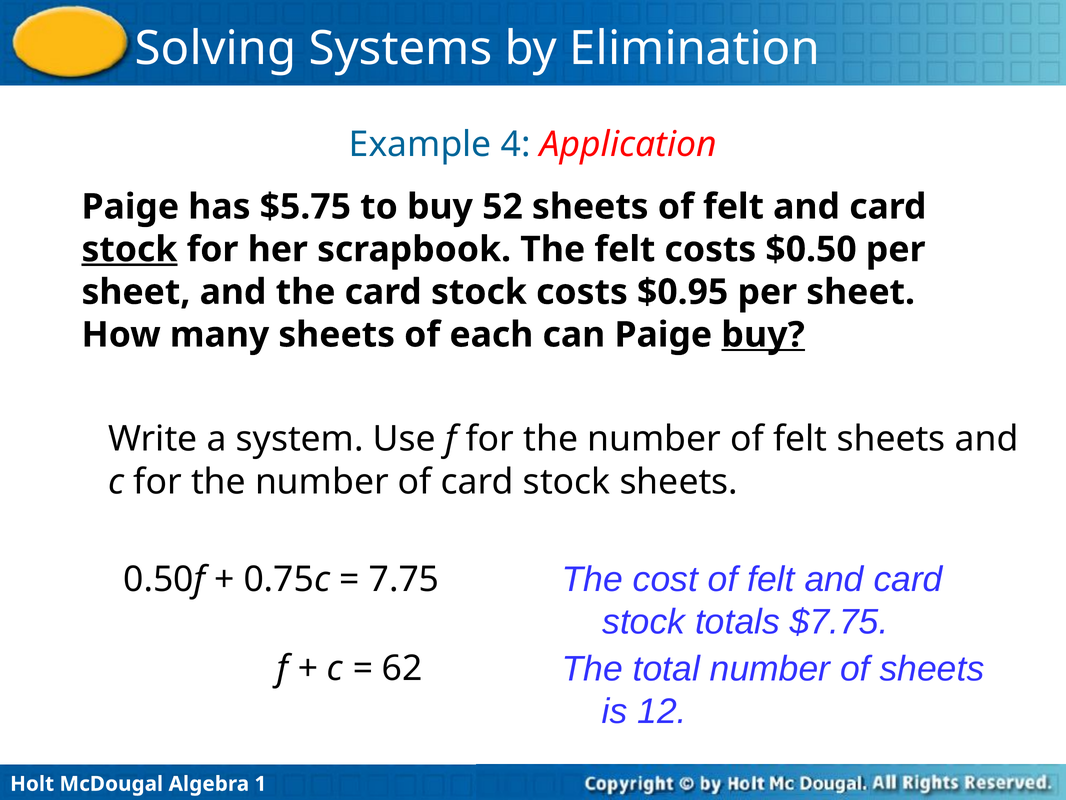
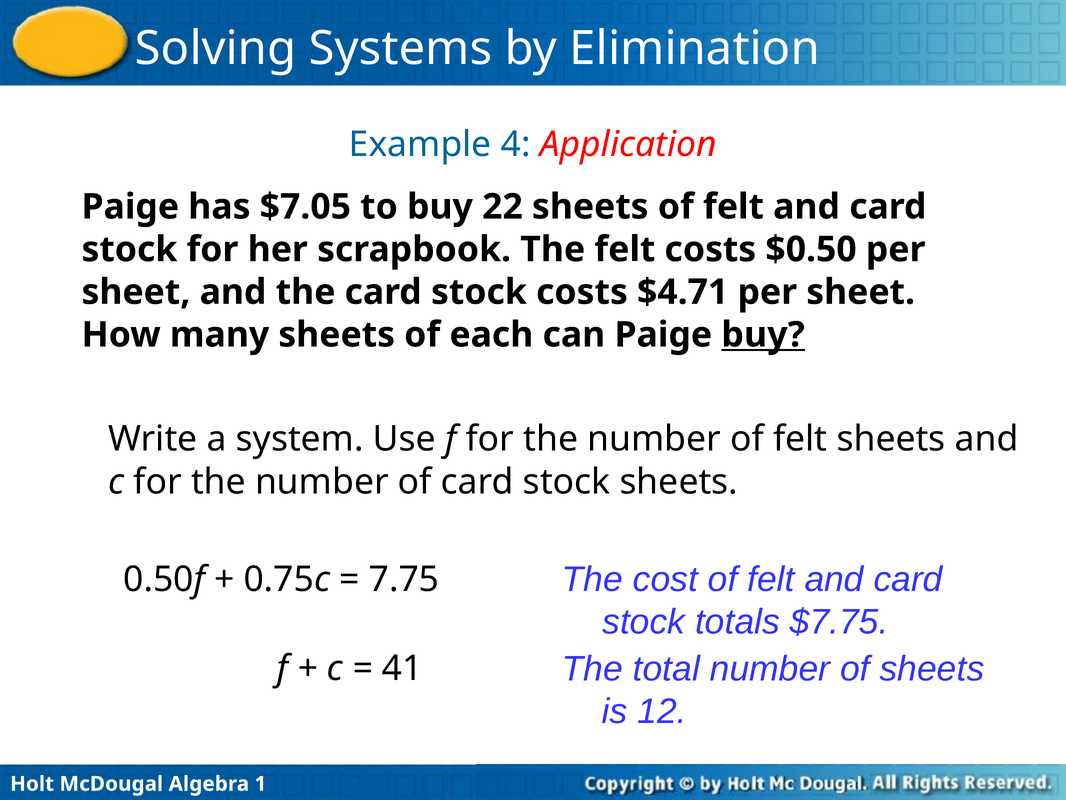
$5.75: $5.75 -> $7.05
52: 52 -> 22
stock at (129, 249) underline: present -> none
$0.95: $0.95 -> $4.71
62: 62 -> 41
